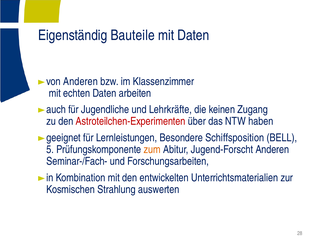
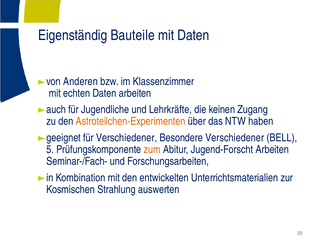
Astroteilchen-Experimenten colour: red -> orange
für Lernleistungen: Lernleistungen -> Verschiedener
Besondere Schiffsposition: Schiffsposition -> Verschiedener
Jugend-Forscht Anderen: Anderen -> Arbeiten
